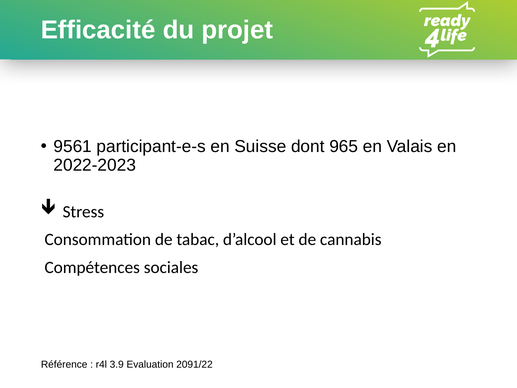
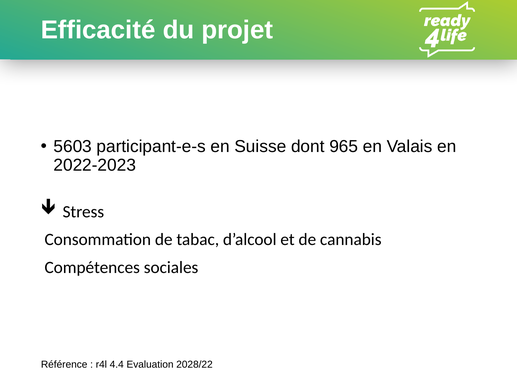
9561: 9561 -> 5603
3.9: 3.9 -> 4.4
2091/22: 2091/22 -> 2028/22
